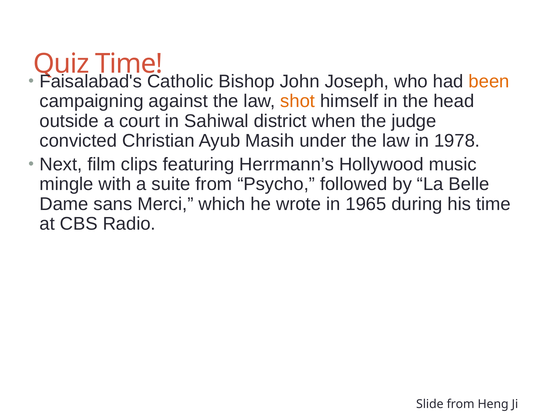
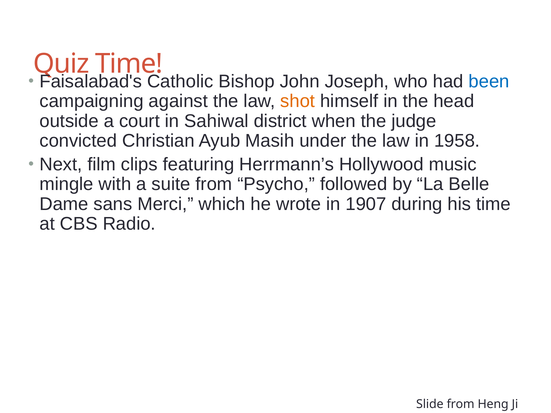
been colour: orange -> blue
1978: 1978 -> 1958
1965: 1965 -> 1907
